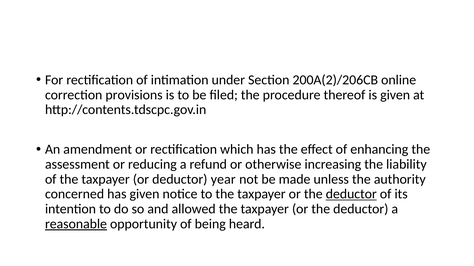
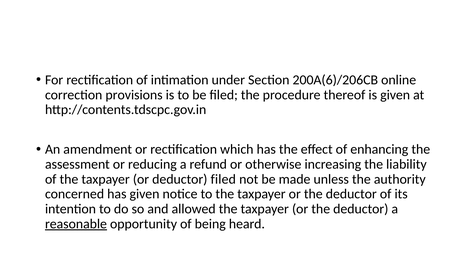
200A(2)/206CB: 200A(2)/206CB -> 200A(6)/206CB
deductor year: year -> filed
deductor at (351, 195) underline: present -> none
